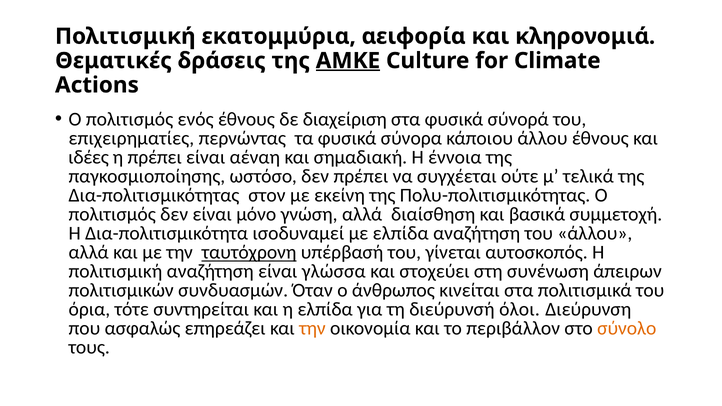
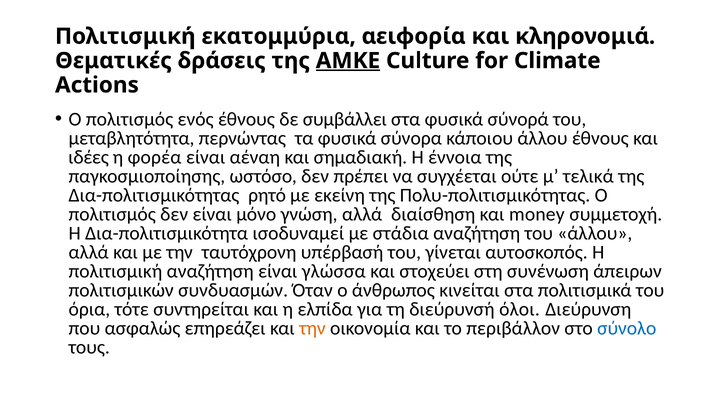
διαχείριση: διαχείριση -> συμβάλλει
επιχειρηματίες: επιχειρηματίες -> μεταβλητότητα
η πρέπει: πρέπει -> φορέα
στον: στον -> ρητό
βασικά: βασικά -> money
με ελπίδα: ελπίδα -> στάδια
ταυτόχρονη underline: present -> none
σύνολο colour: orange -> blue
